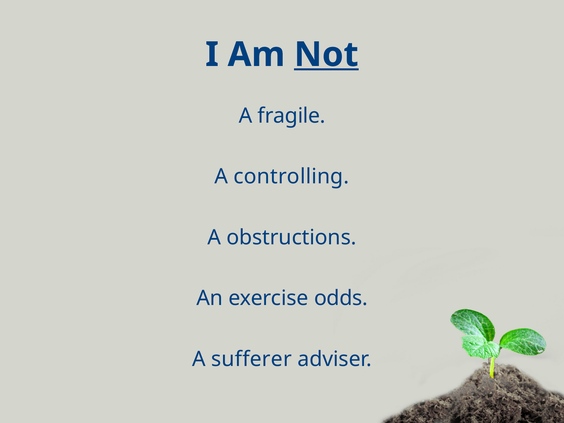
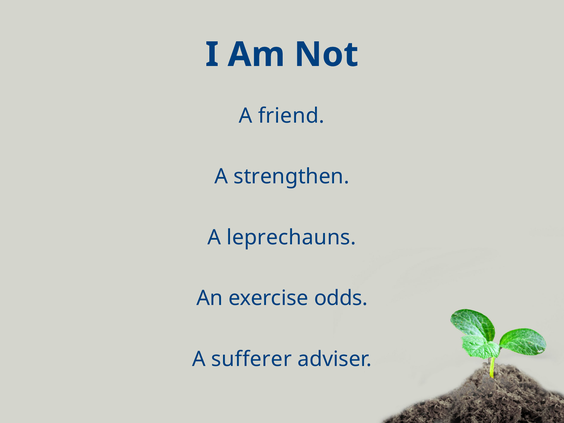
Not underline: present -> none
fragile: fragile -> friend
controlling: controlling -> strengthen
obstructions: obstructions -> leprechauns
